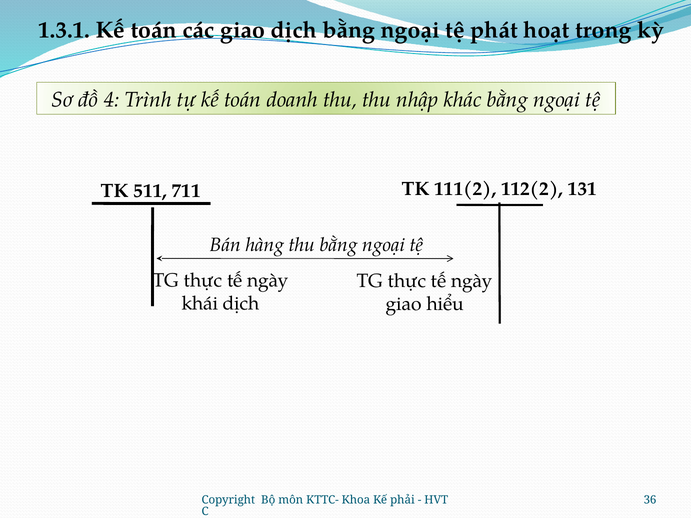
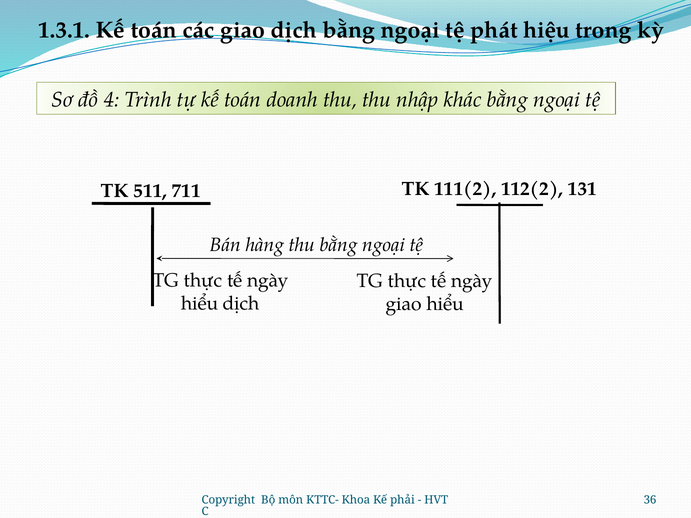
hoạt: hoạt -> hiệu
khái at (200, 304): khái -> hiểu
